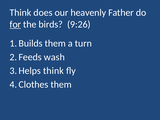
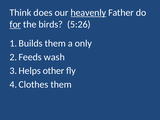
heavenly underline: none -> present
9:26: 9:26 -> 5:26
turn: turn -> only
think at (53, 71): think -> other
